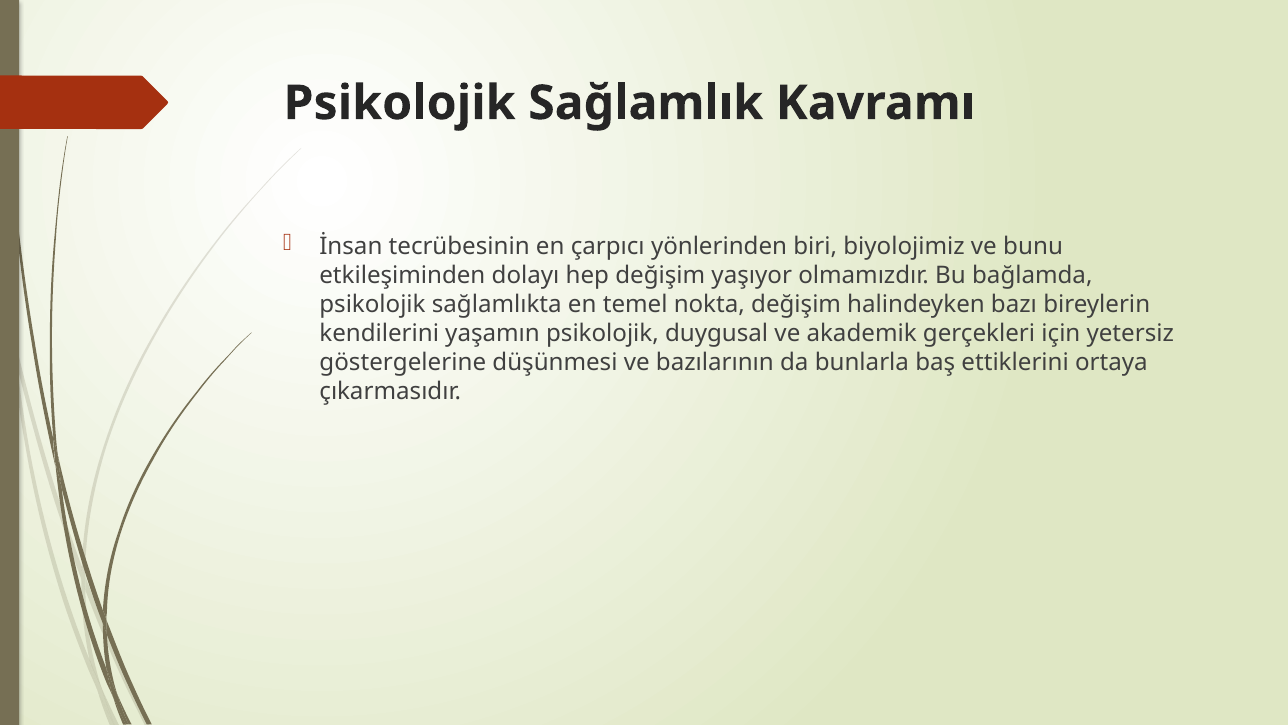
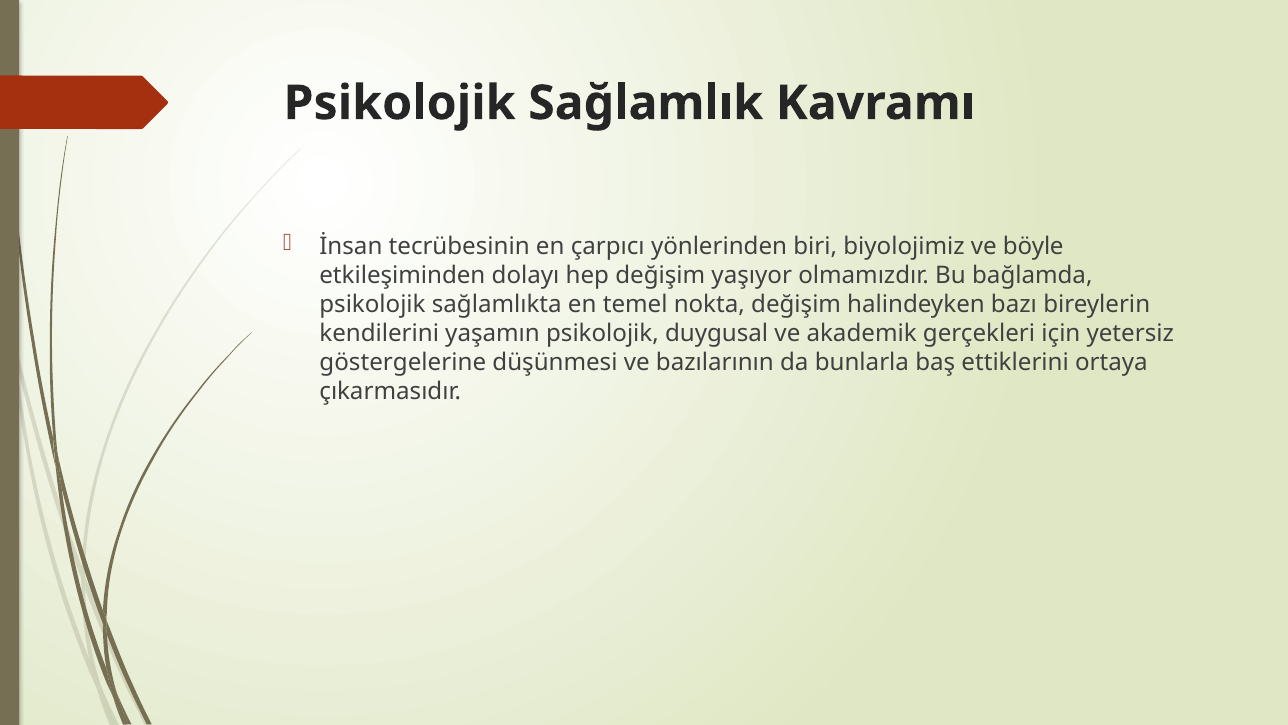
bunu: bunu -> böyle
